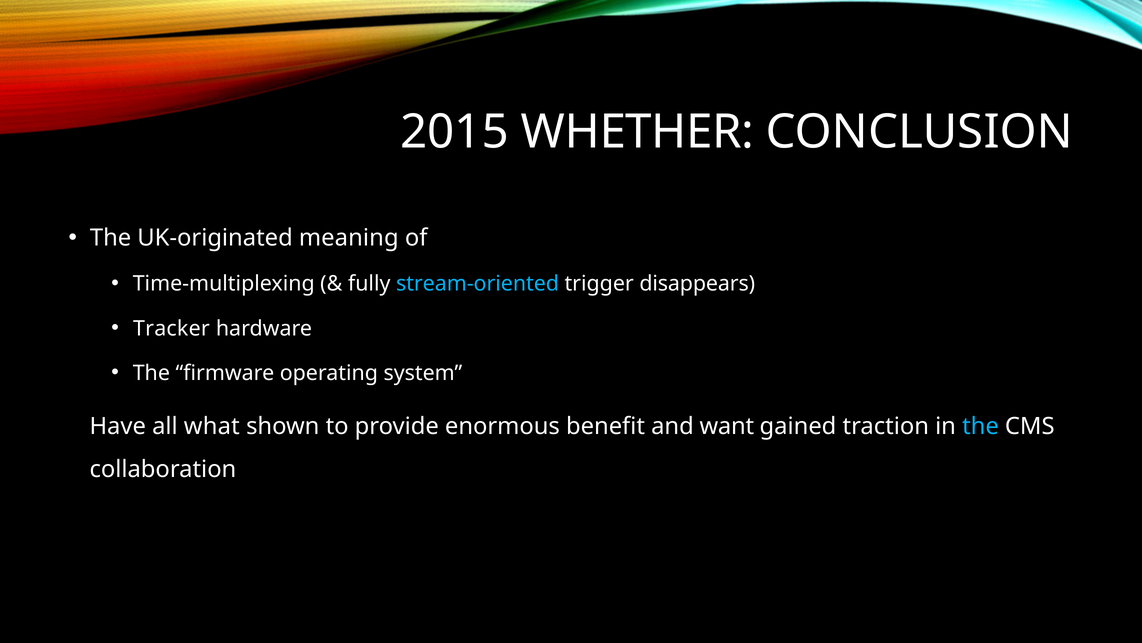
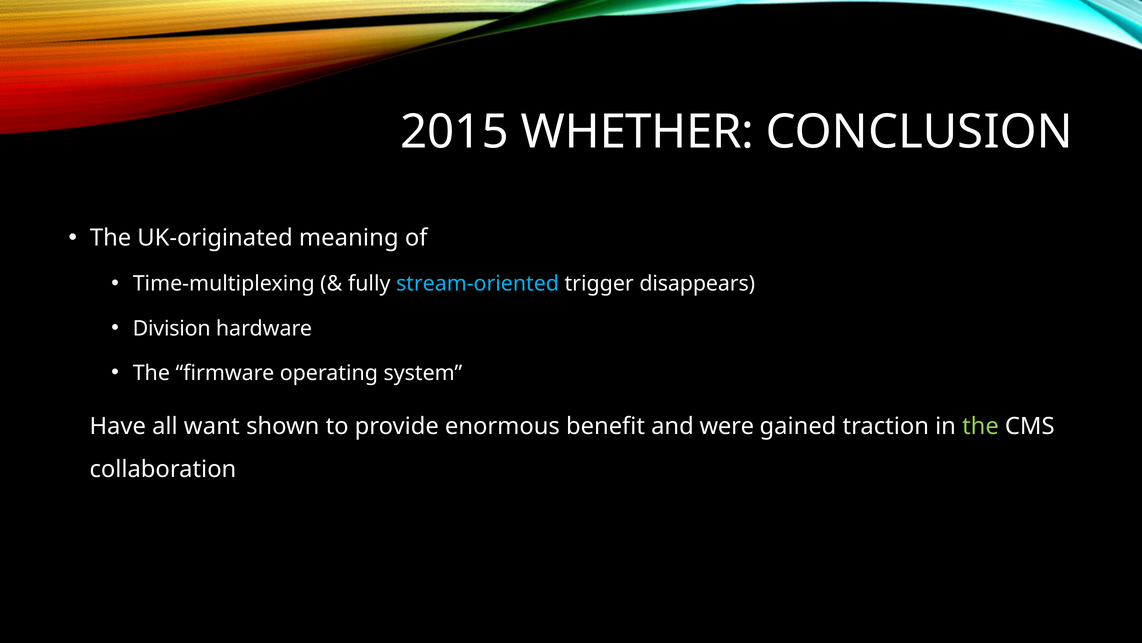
Tracker: Tracker -> Division
what: what -> want
want: want -> were
the at (980, 426) colour: light blue -> light green
